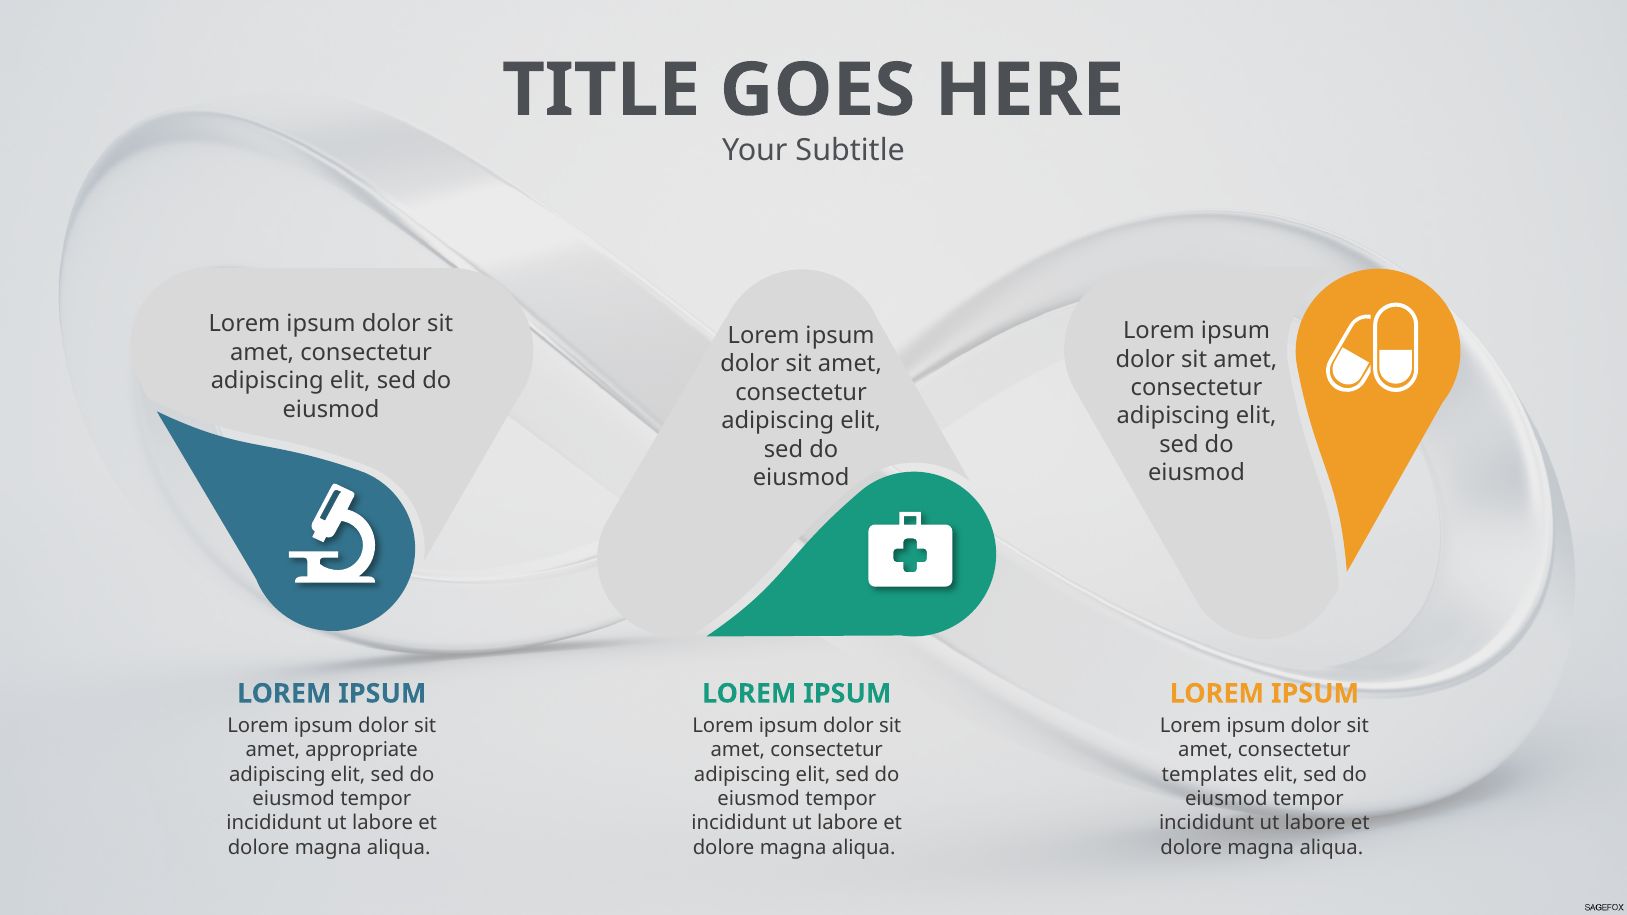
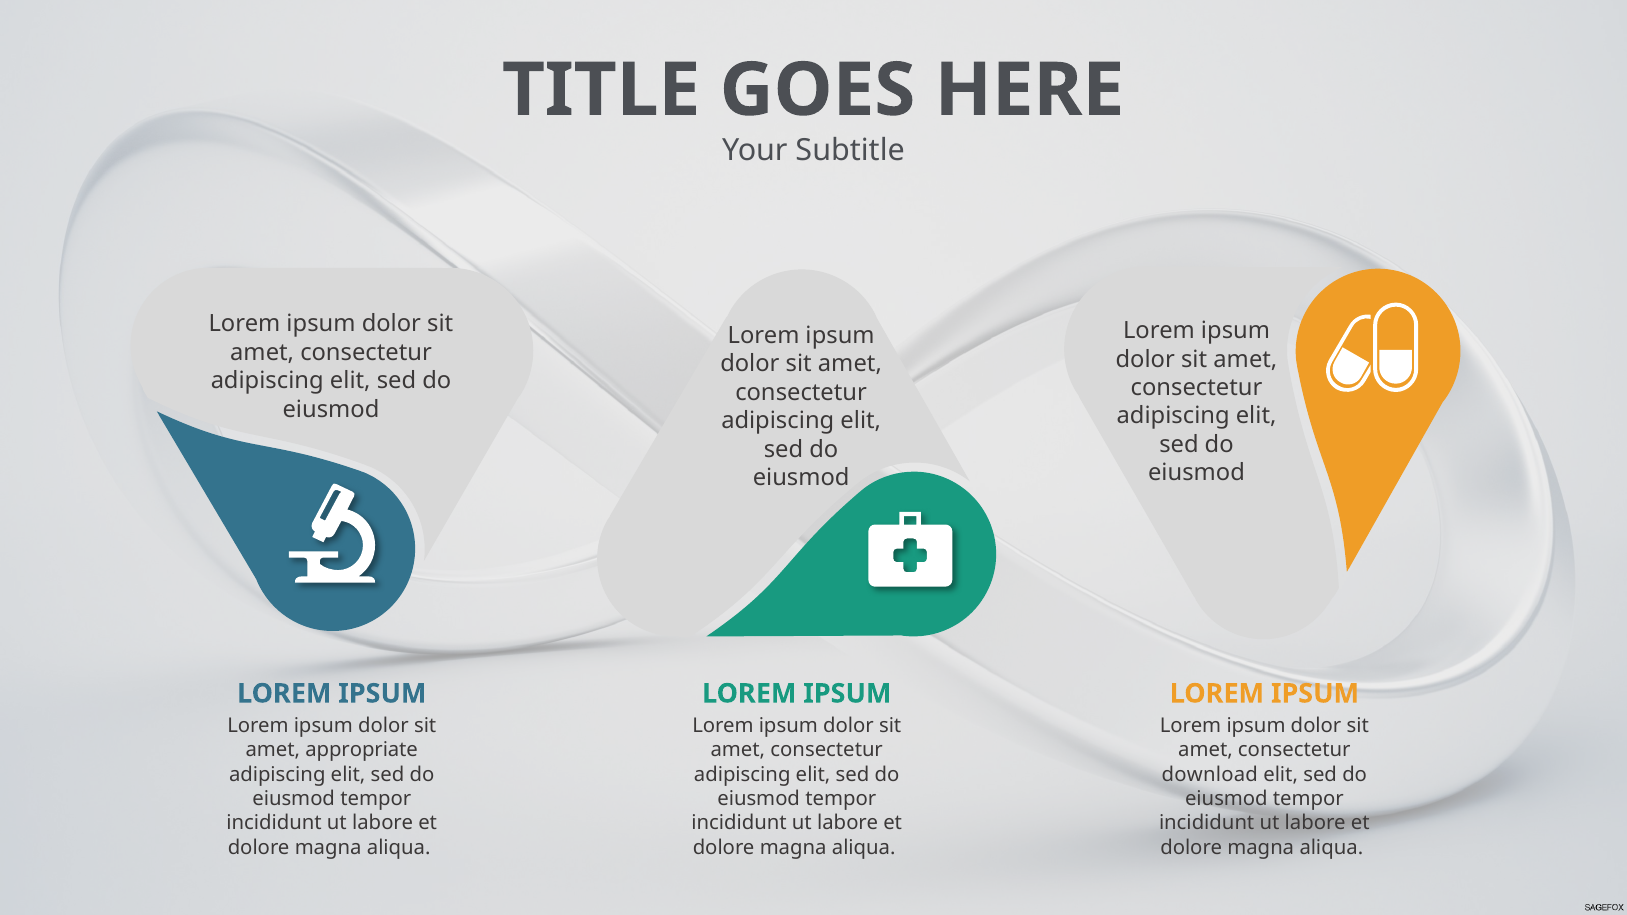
templates: templates -> download
